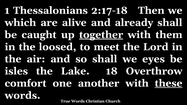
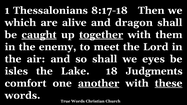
2:17-18: 2:17-18 -> 8:17-18
already: already -> dragon
caught underline: none -> present
loosed: loosed -> enemy
Overthrow: Overthrow -> Judgments
another underline: none -> present
